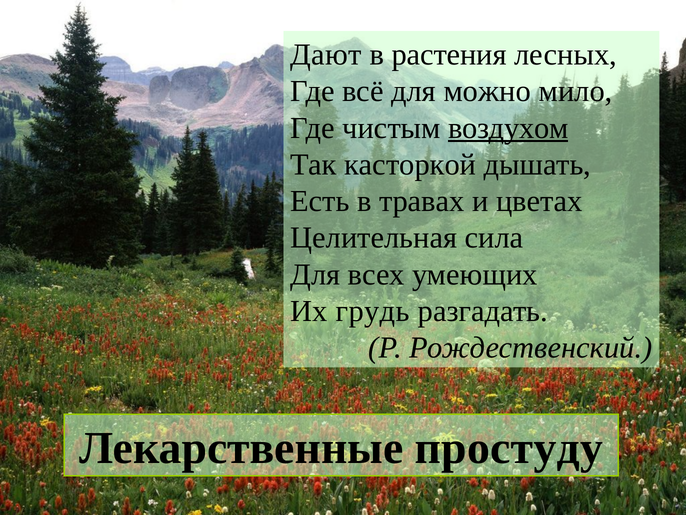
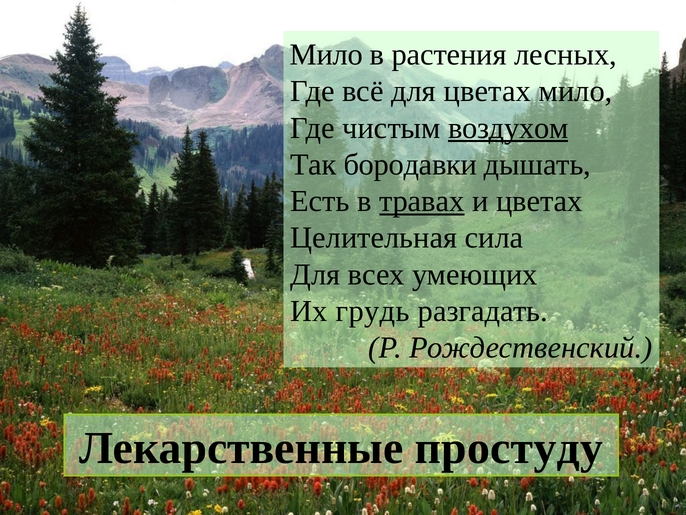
Дают at (326, 55): Дают -> Мило
для можно: можно -> цветах
касторкой: касторкой -> бородавки
травах underline: none -> present
